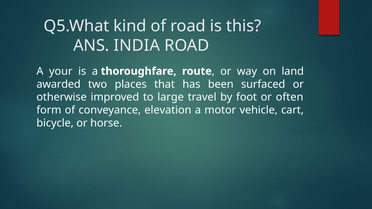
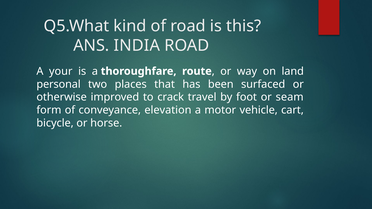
awarded: awarded -> personal
large: large -> crack
often: often -> seam
